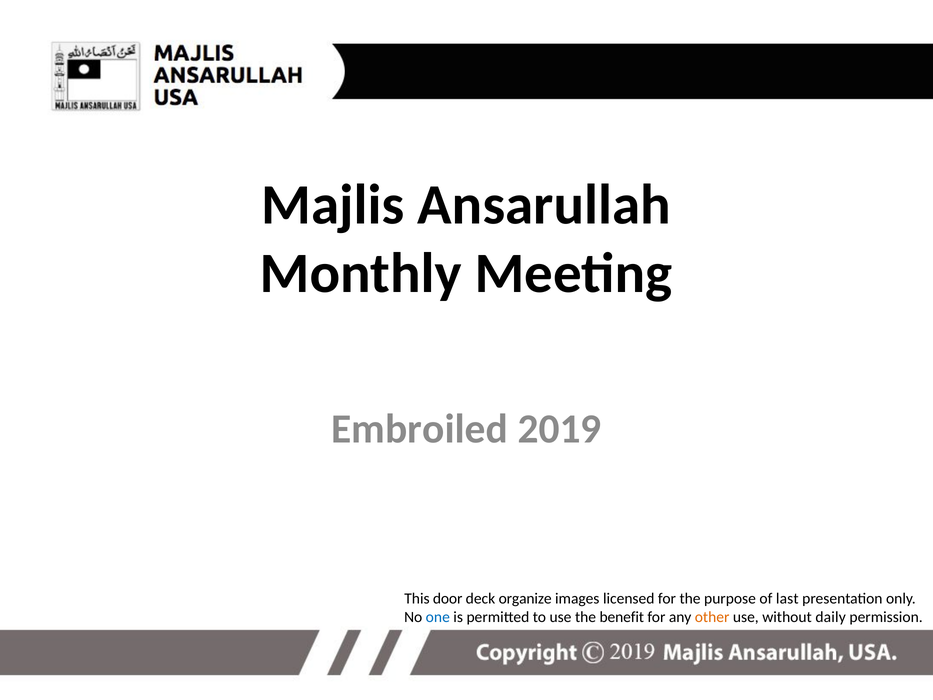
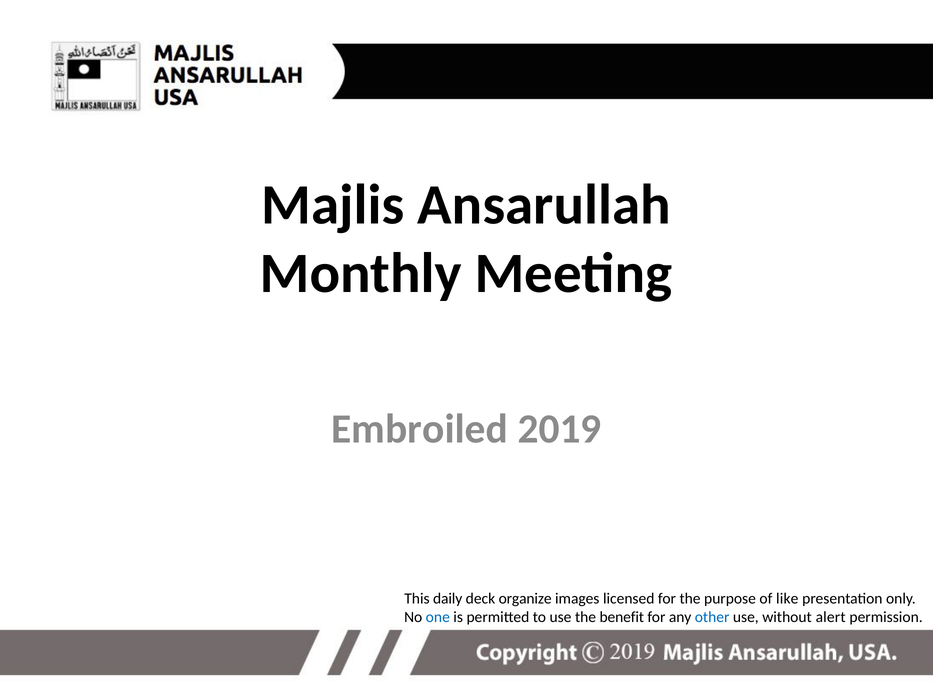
door: door -> daily
last: last -> like
other colour: orange -> blue
daily: daily -> alert
